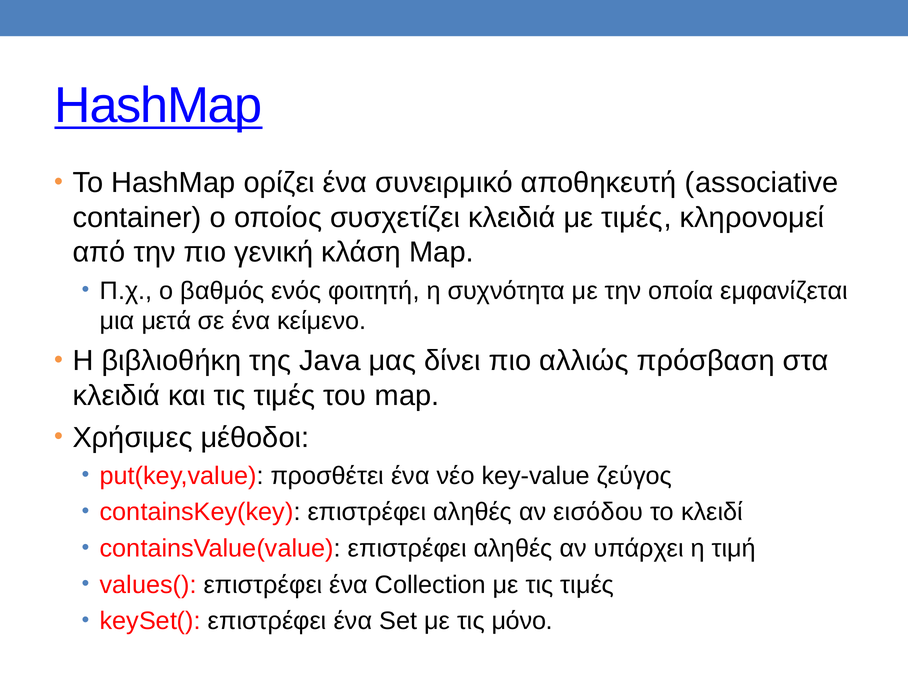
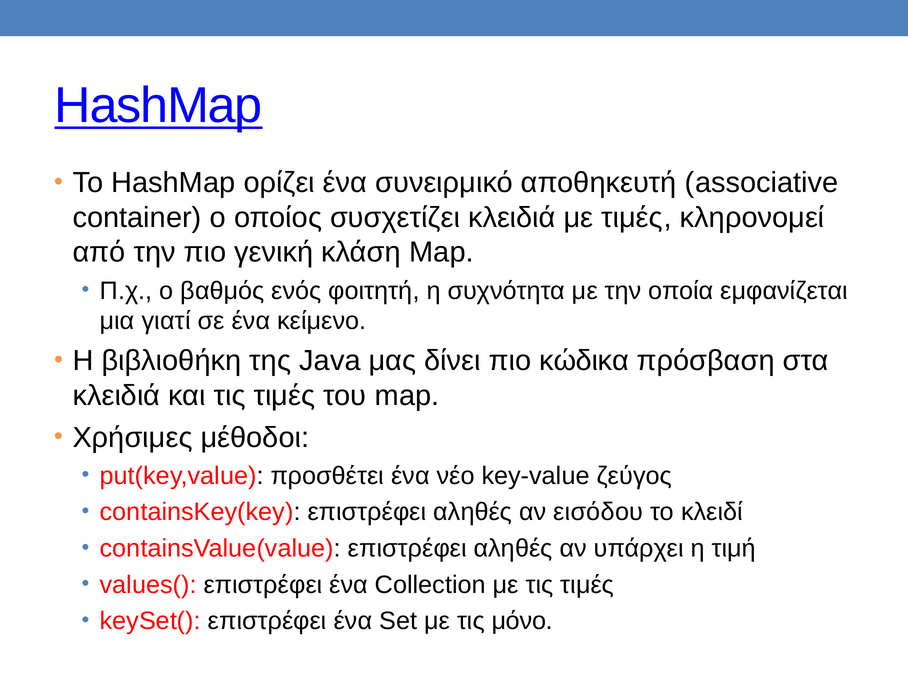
μετά: μετά -> γιατί
αλλιώς: αλλιώς -> κώδικα
